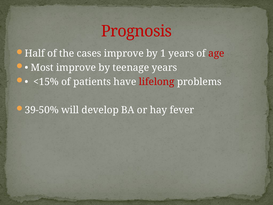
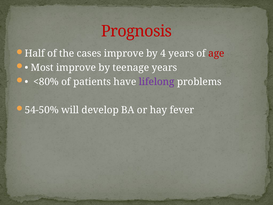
1: 1 -> 4
<15%: <15% -> <80%
lifelong colour: red -> purple
39-50%: 39-50% -> 54-50%
